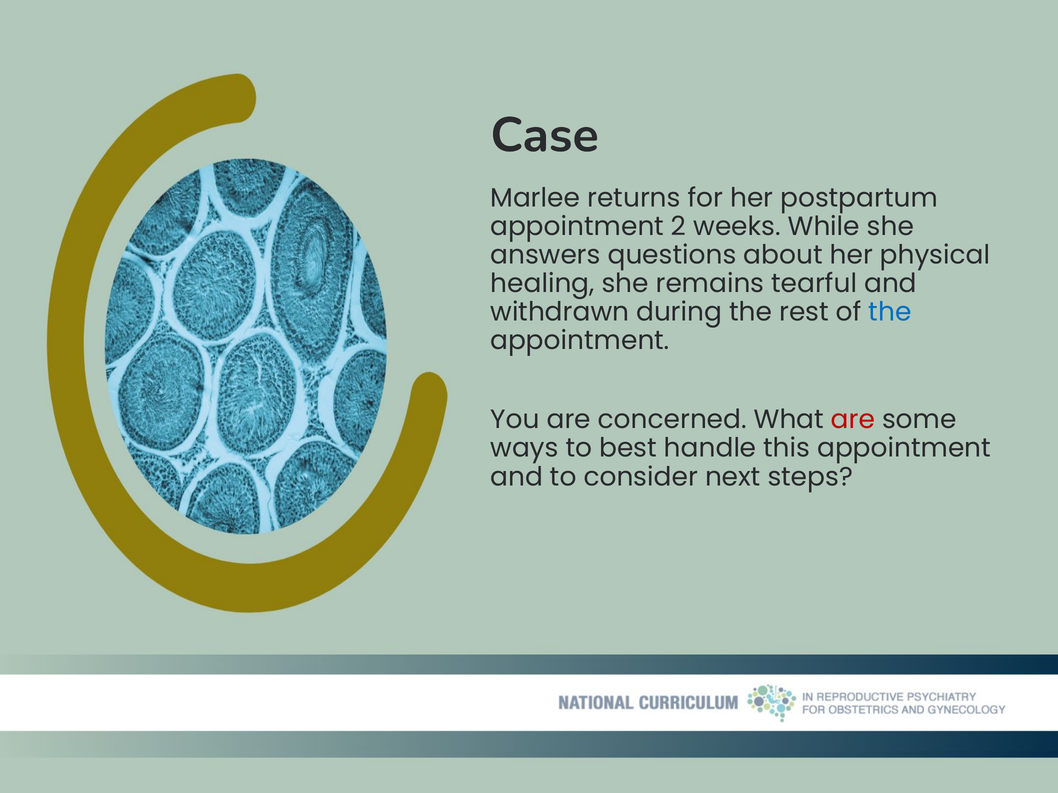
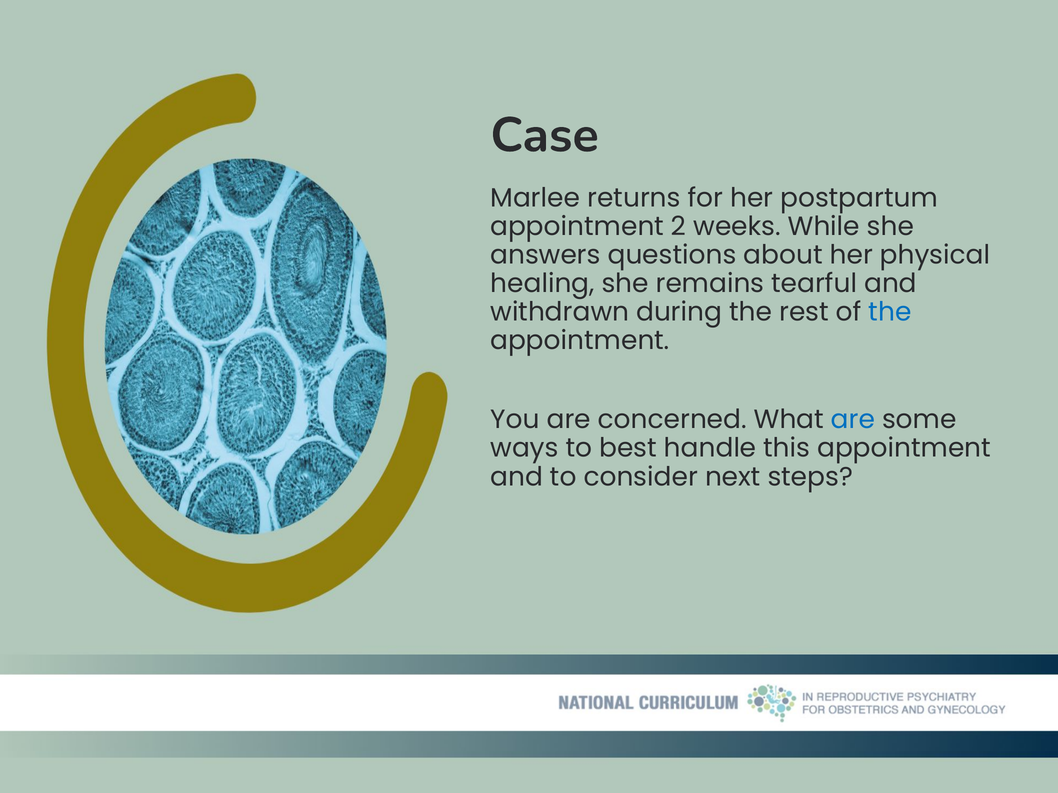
are at (853, 420) colour: red -> blue
